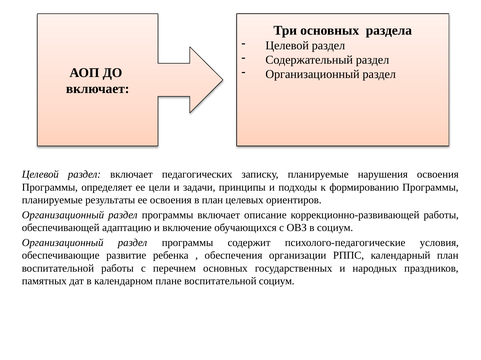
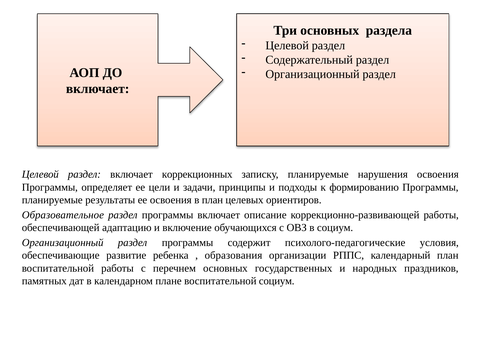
педагогических: педагогических -> коррекционных
Организационный at (63, 215): Организационный -> Образовательное
обеспечения: обеспечения -> образования
